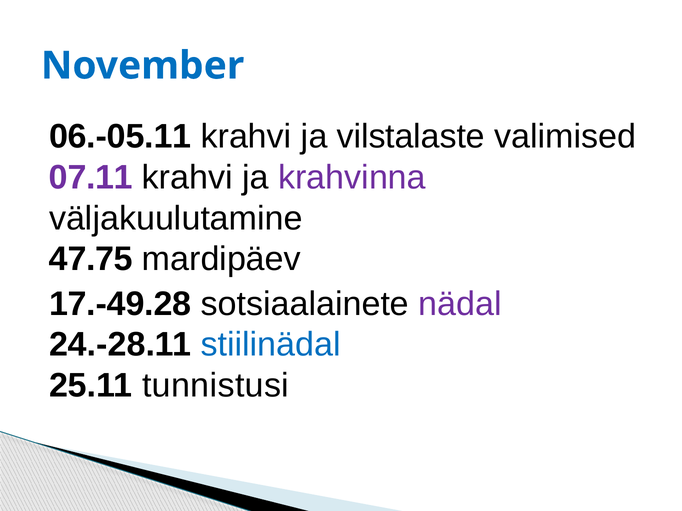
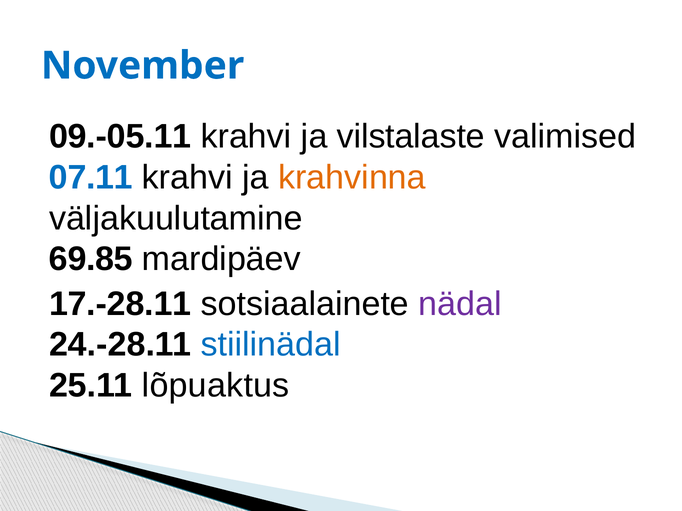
06.-05.11: 06.-05.11 -> 09.-05.11
07.11 colour: purple -> blue
krahvinna colour: purple -> orange
47.75: 47.75 -> 69.85
17.-49.28: 17.-49.28 -> 17.-28.11
tunnistusi: tunnistusi -> lõpuaktus
